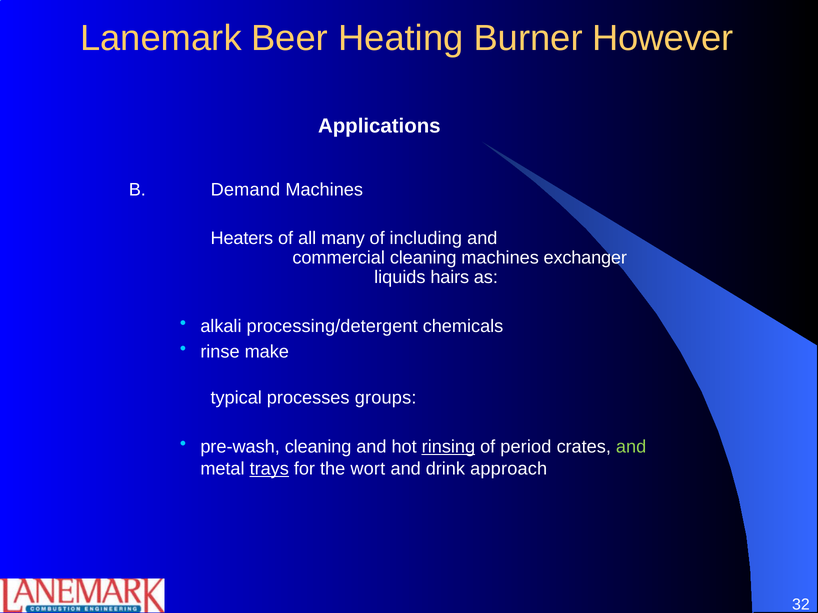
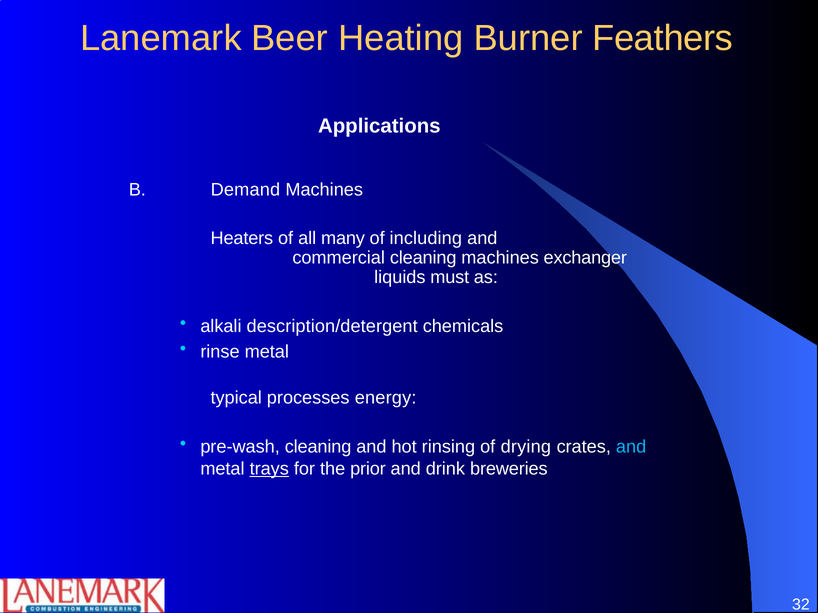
However: However -> Feathers
hairs: hairs -> must
processing/detergent: processing/detergent -> description/detergent
rinse make: make -> metal
groups: groups -> energy
rinsing underline: present -> none
period: period -> drying
and at (631, 447) colour: light green -> light blue
wort: wort -> prior
approach: approach -> breweries
